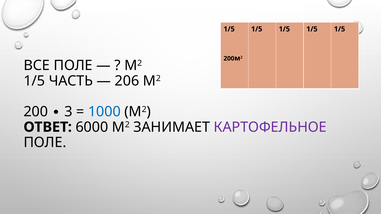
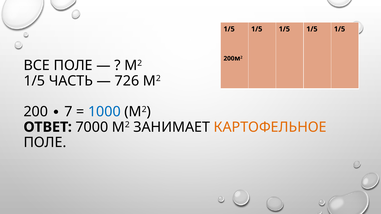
206: 206 -> 726
3: 3 -> 7
6000: 6000 -> 7000
КАРТОФЕЛЬНОЕ colour: purple -> orange
